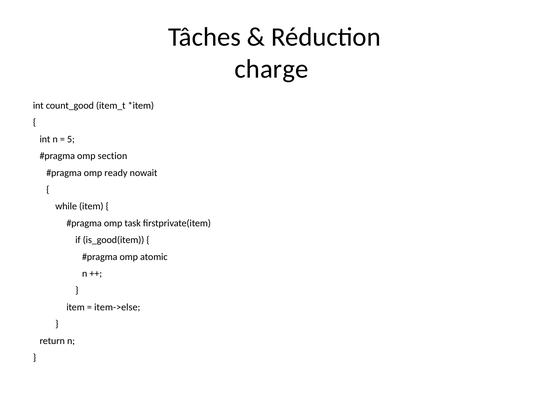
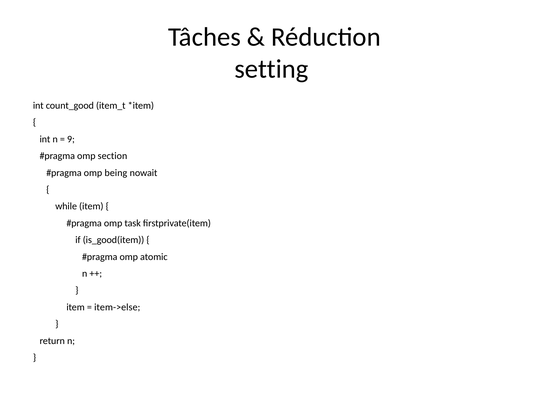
charge: charge -> setting
5: 5 -> 9
ready: ready -> being
